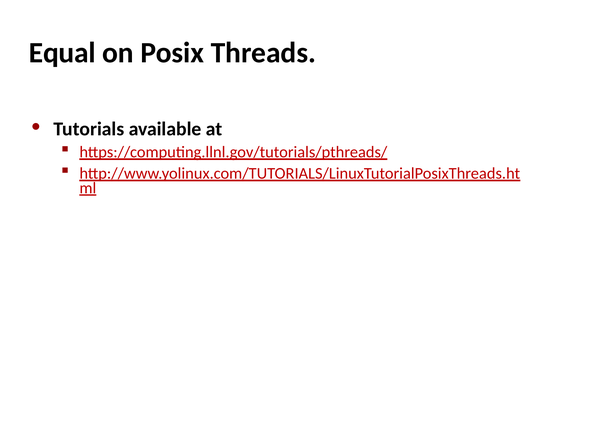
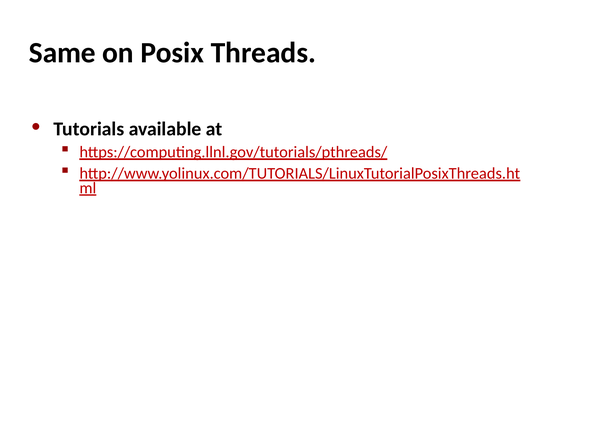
Equal: Equal -> Same
